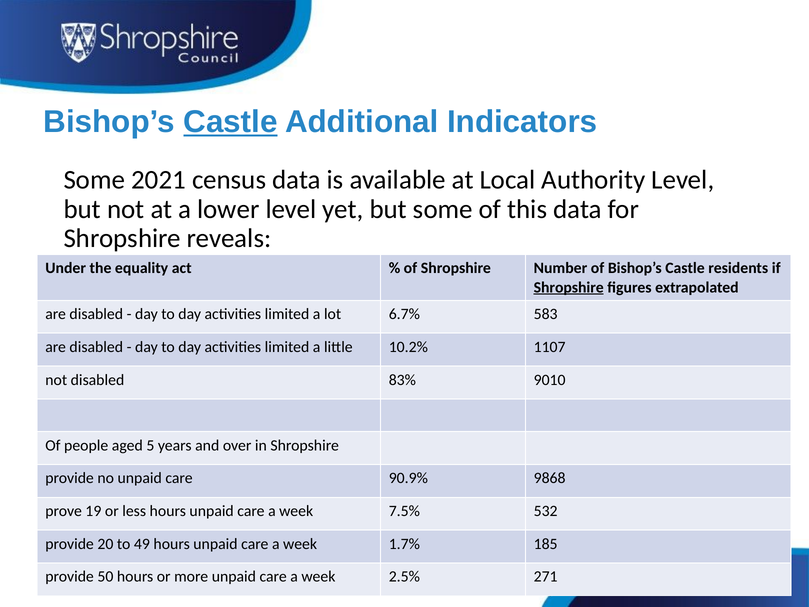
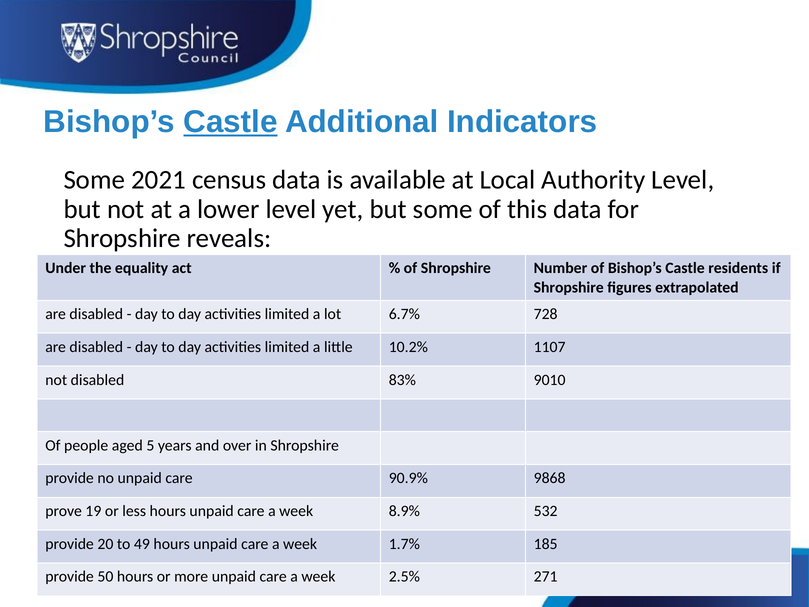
Shropshire at (569, 287) underline: present -> none
583: 583 -> 728
7.5%: 7.5% -> 8.9%
